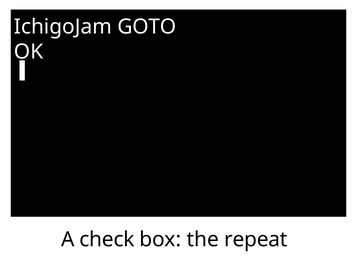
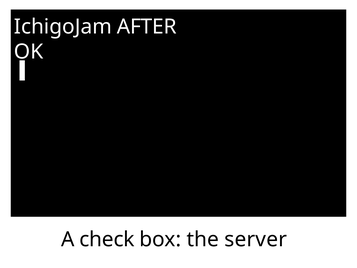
GOTO: GOTO -> AFTER
repeat: repeat -> server
